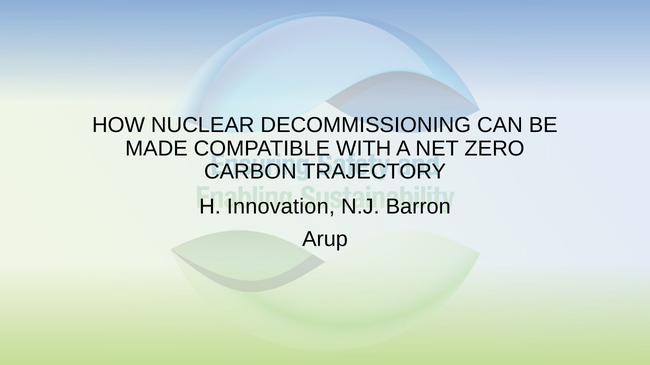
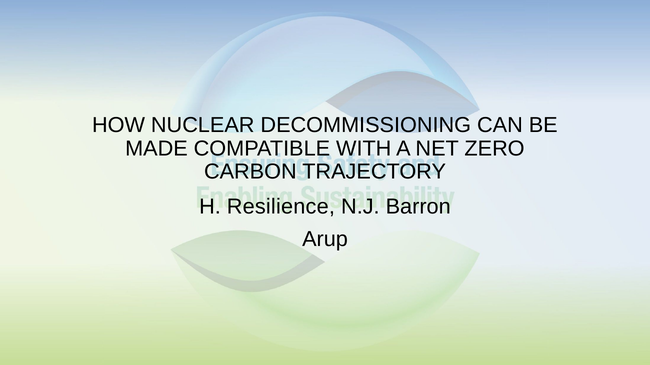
Innovation: Innovation -> Resilience
